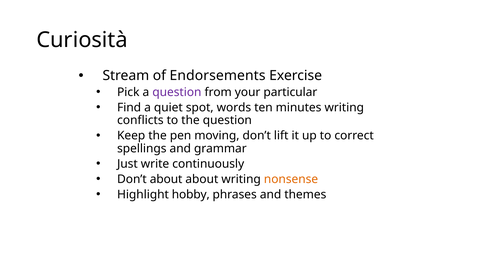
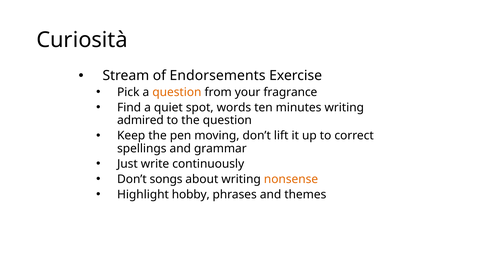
question at (177, 92) colour: purple -> orange
particular: particular -> fragrance
conflicts: conflicts -> admired
Don’t about: about -> songs
